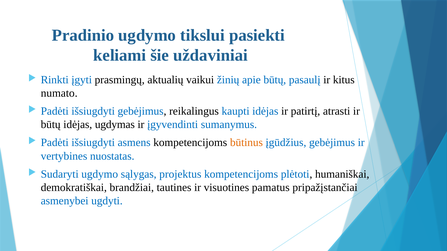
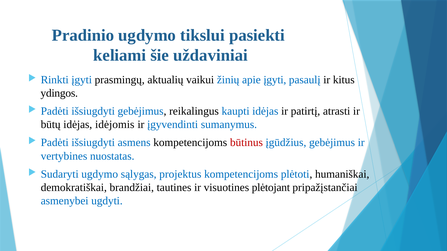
apie būtų: būtų -> įgyti
numato: numato -> ydingos
ugdymas: ugdymas -> idėjomis
būtinus colour: orange -> red
pamatus: pamatus -> plėtojant
